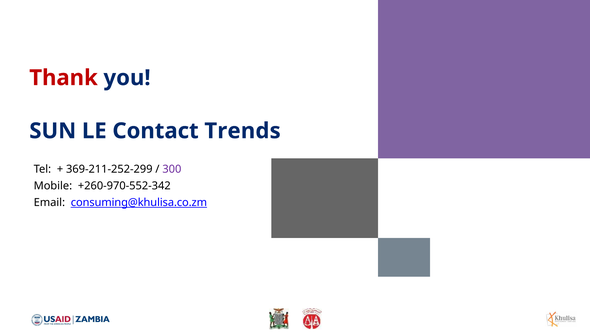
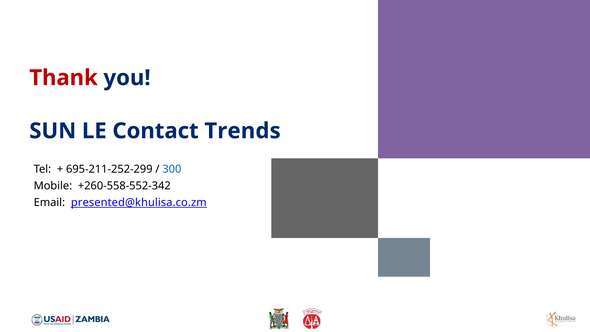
369-211-252-299: 369-211-252-299 -> 695-211-252-299
300 colour: purple -> blue
+260-970-552-342: +260-970-552-342 -> +260-558-552-342
consuming@khulisa.co.zm: consuming@khulisa.co.zm -> presented@khulisa.co.zm
